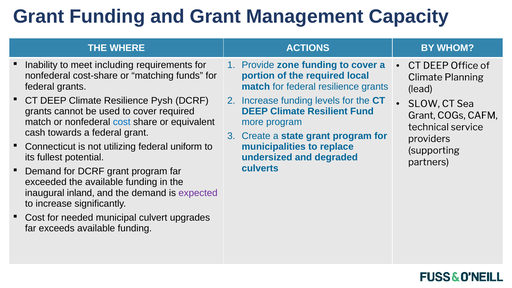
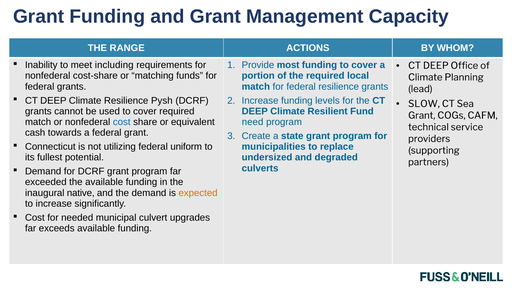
WHERE: WHERE -> RANGE
zone: zone -> most
more: more -> need
inland: inland -> native
expected colour: purple -> orange
